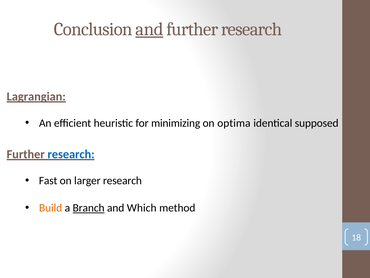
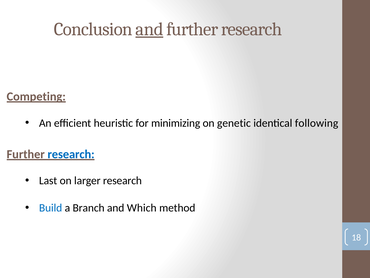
Lagrangian: Lagrangian -> Competing
optima: optima -> genetic
supposed: supposed -> following
Fast: Fast -> Last
Build colour: orange -> blue
Branch underline: present -> none
